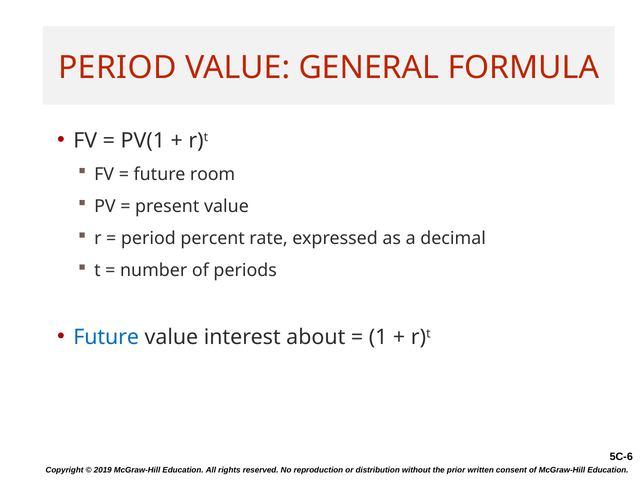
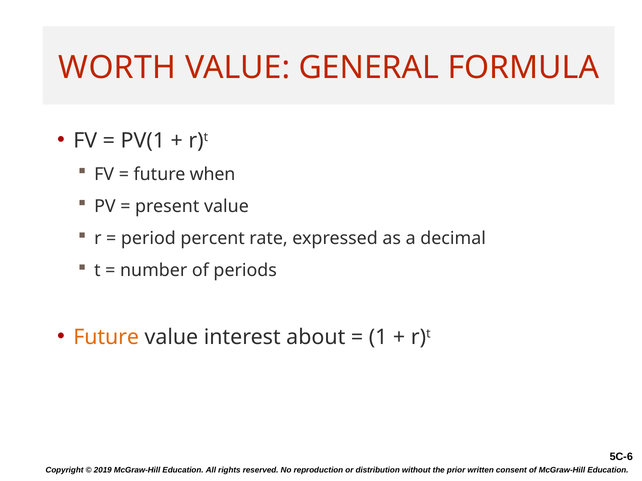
PERIOD at (117, 68): PERIOD -> WORTH
room: room -> when
Future at (106, 337) colour: blue -> orange
